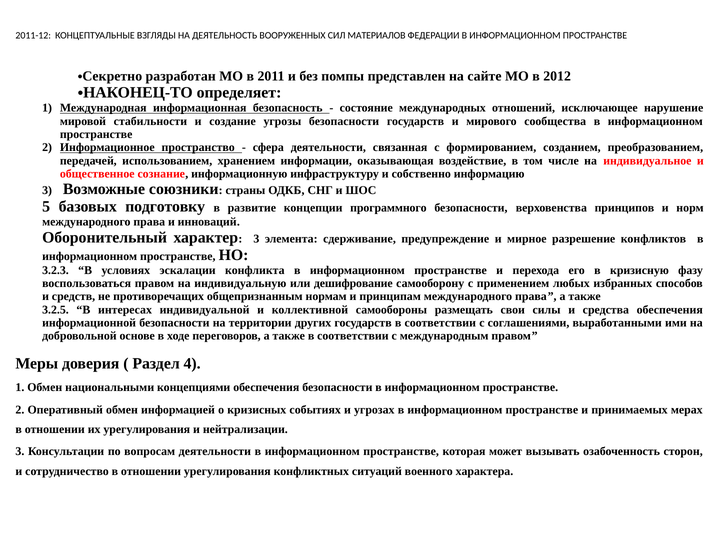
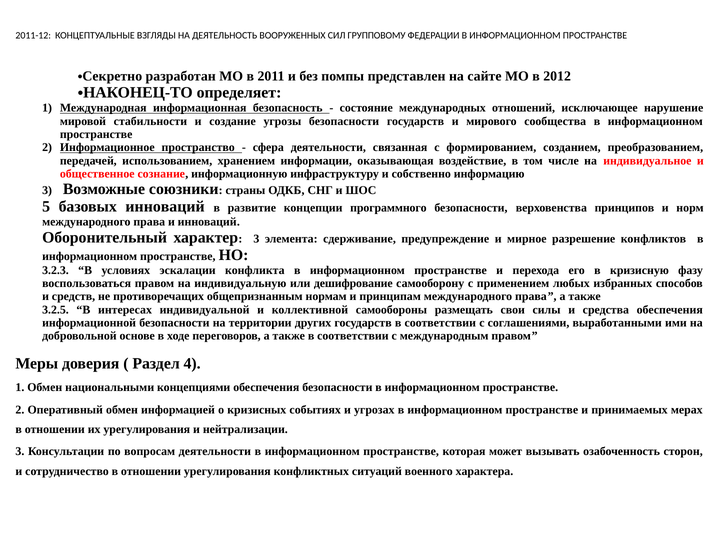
МАТЕРИАЛОВ: МАТЕРИАЛОВ -> ГРУППОВОМУ
базовых подготовку: подготовку -> инноваций
